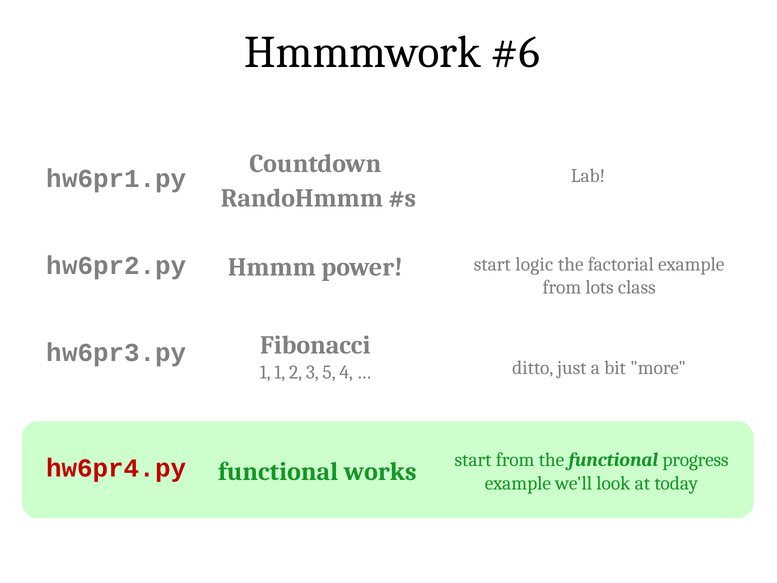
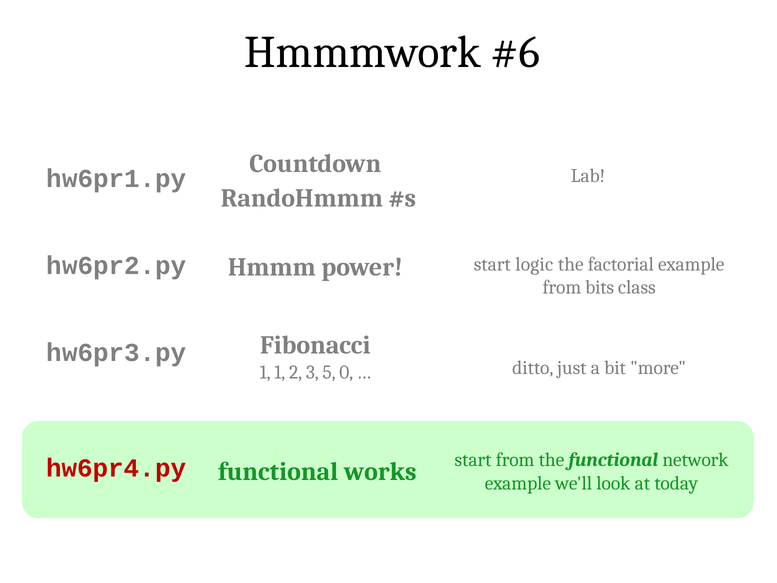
lots: lots -> bits
4: 4 -> 0
progress: progress -> network
